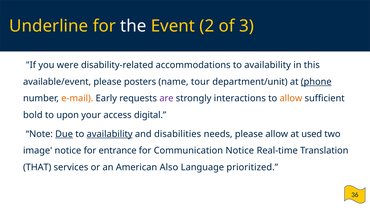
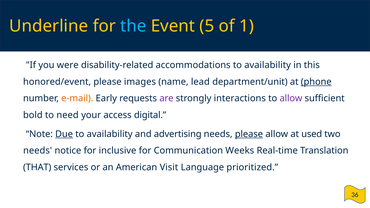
the colour: white -> light blue
2: 2 -> 5
3: 3 -> 1
available/event: available/event -> honored/event
posters: posters -> images
tour: tour -> lead
allow at (291, 98) colour: orange -> purple
upon: upon -> need
availability at (110, 134) underline: present -> none
disabilities: disabilities -> advertising
please at (249, 134) underline: none -> present
image at (38, 151): image -> needs
entrance: entrance -> inclusive
Communication Notice: Notice -> Weeks
Also: Also -> Visit
